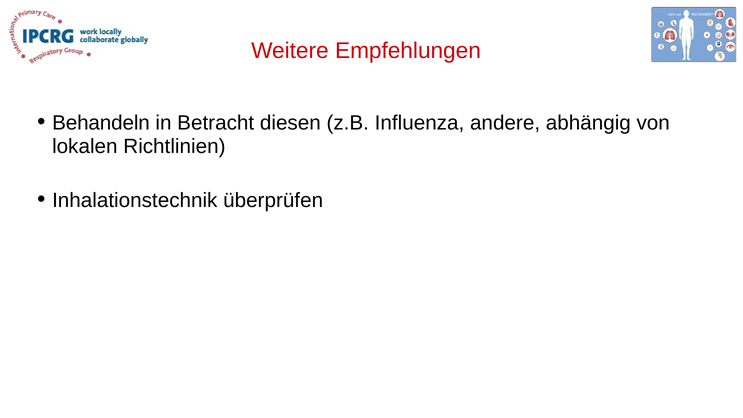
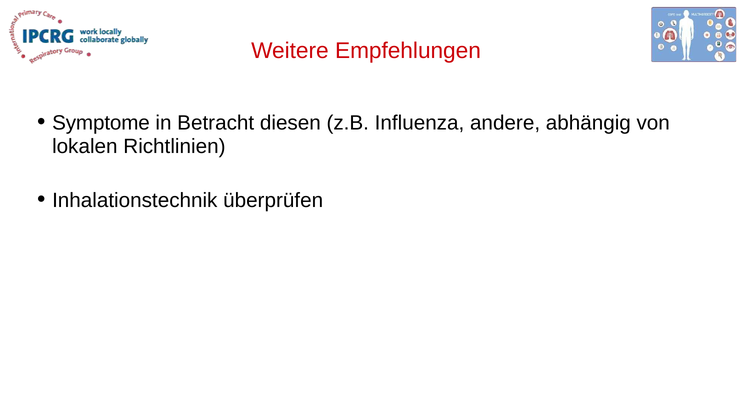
Behandeln: Behandeln -> Symptome
